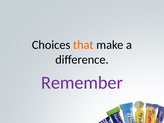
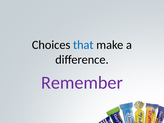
that colour: orange -> blue
